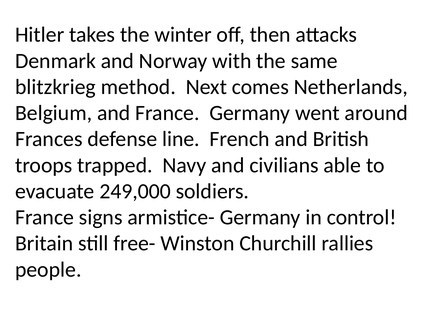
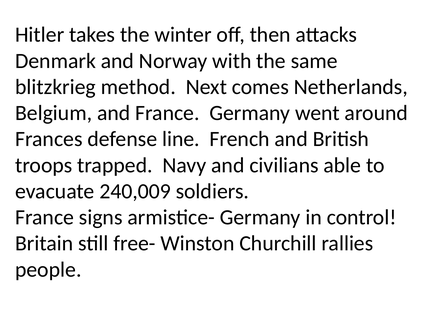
249,000: 249,000 -> 240,009
